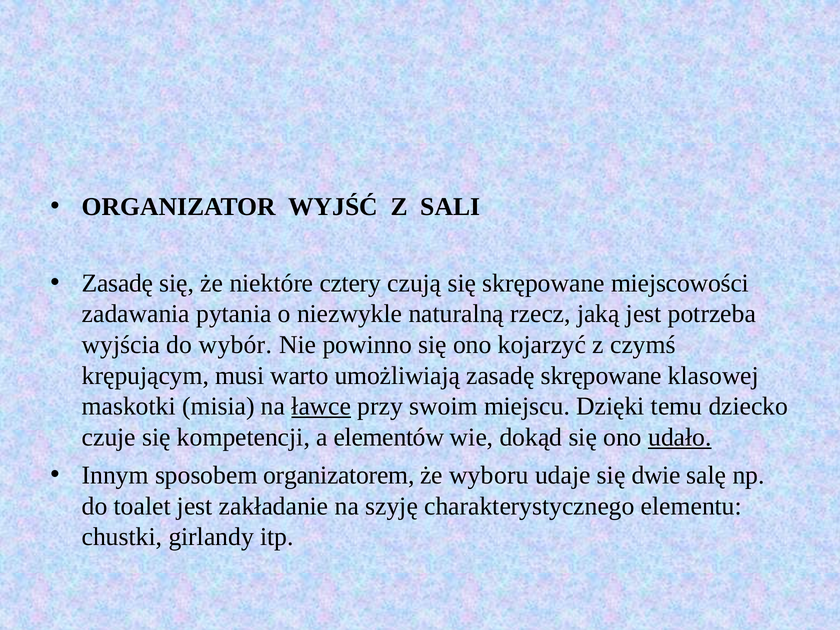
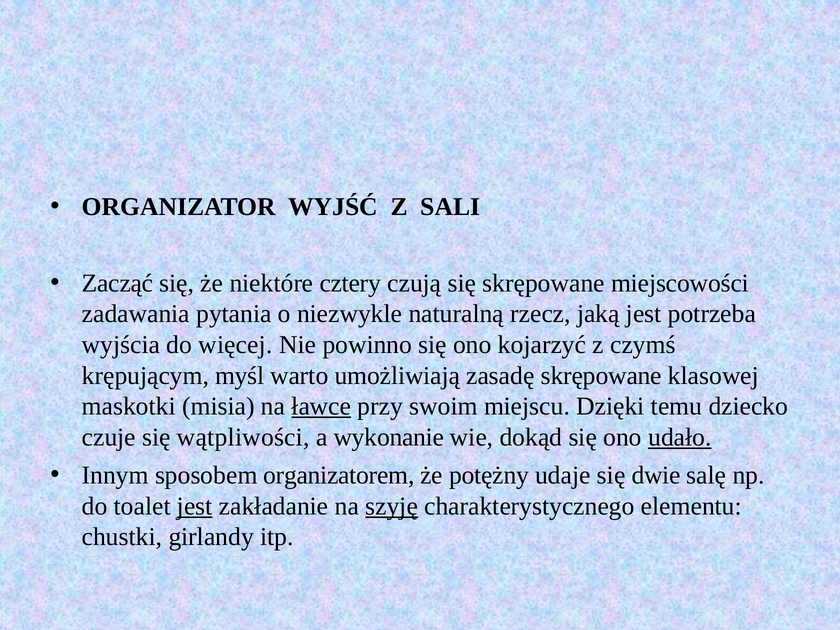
Zasadę at (118, 283): Zasadę -> Zacząć
wybór: wybór -> więcej
musi: musi -> myśl
kompetencji: kompetencji -> wątpliwości
elementów: elementów -> wykonanie
wyboru: wyboru -> potężny
jest at (195, 506) underline: none -> present
szyję underline: none -> present
